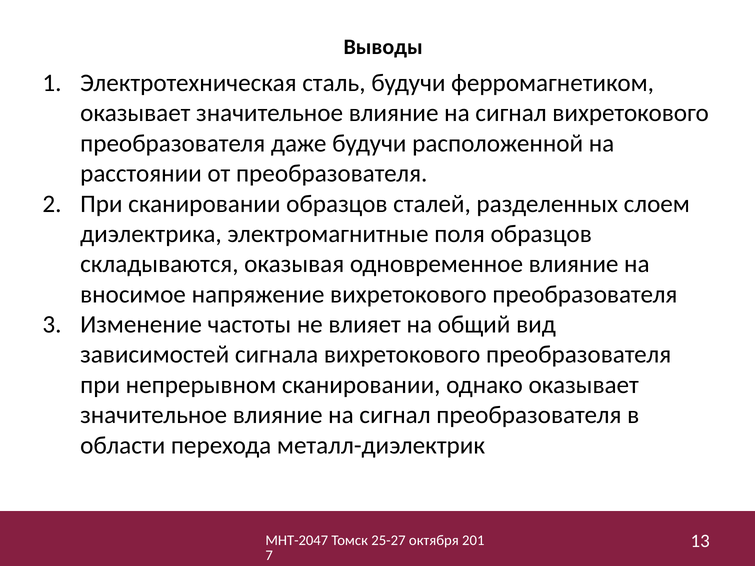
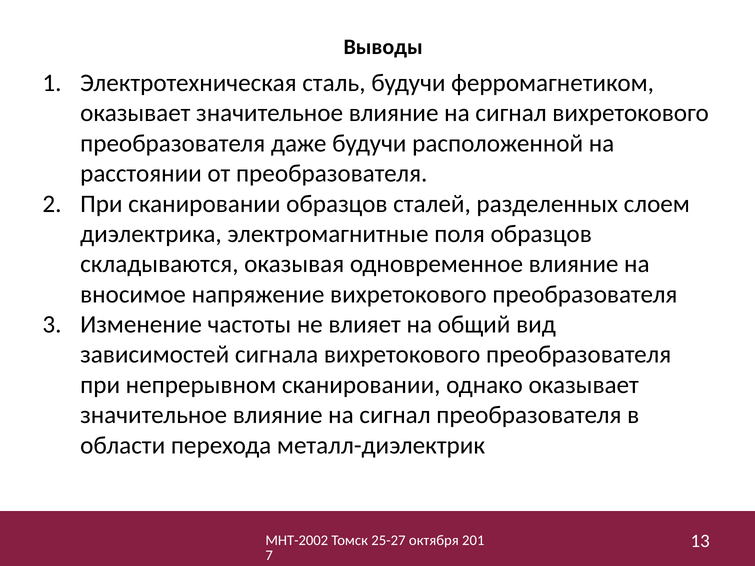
МНТ-2047: МНТ-2047 -> МНТ-2002
